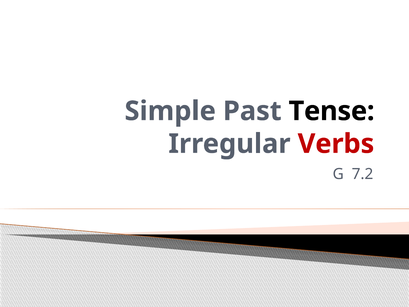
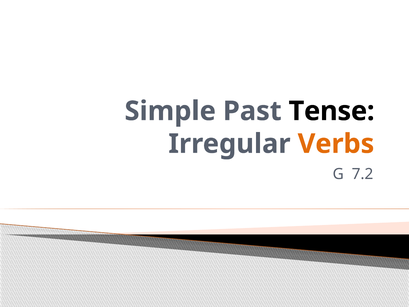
Verbs colour: red -> orange
